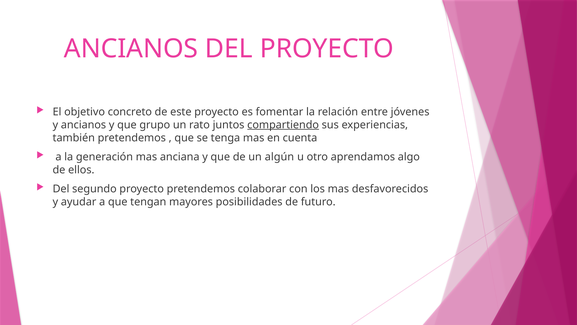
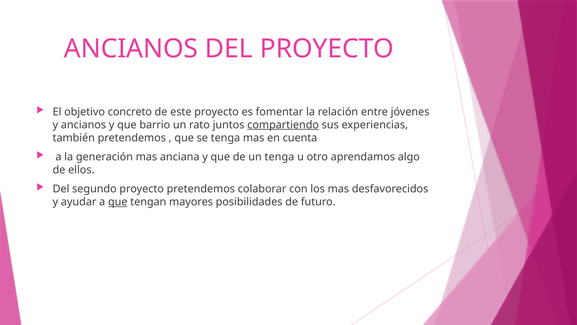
grupo: grupo -> barrio
un algún: algún -> tenga
que at (118, 202) underline: none -> present
